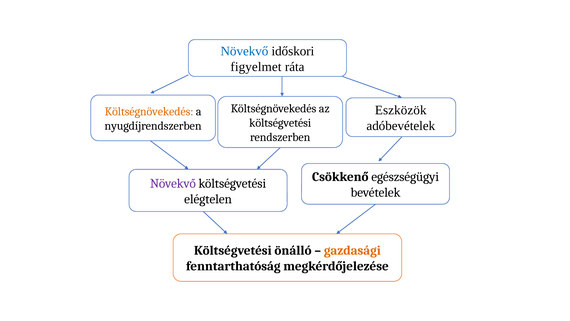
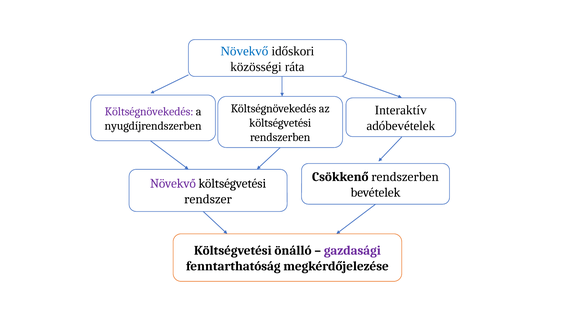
figyelmet: figyelmet -> közösségi
Eszközök: Eszközök -> Interaktív
Költségnövekedés at (149, 111) colour: orange -> purple
Csökkenő egészségügyi: egészségügyi -> rendszerben
elégtelen: elégtelen -> rendszer
gazdasági colour: orange -> purple
